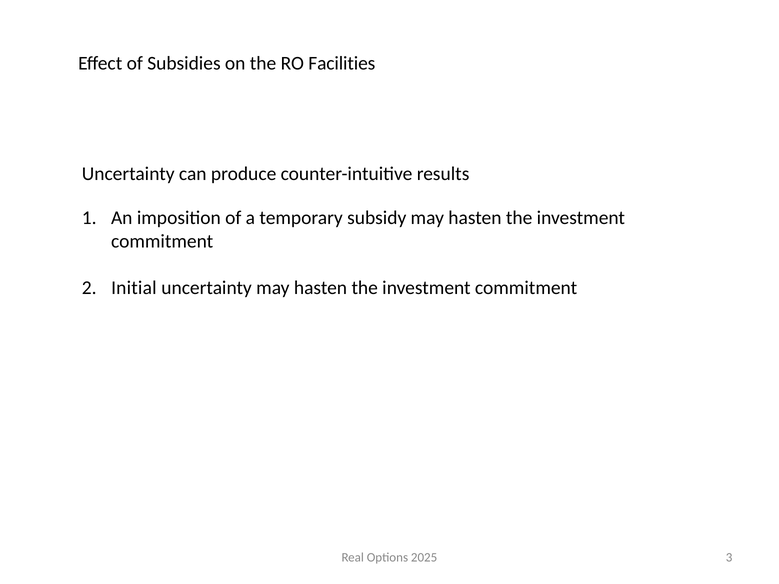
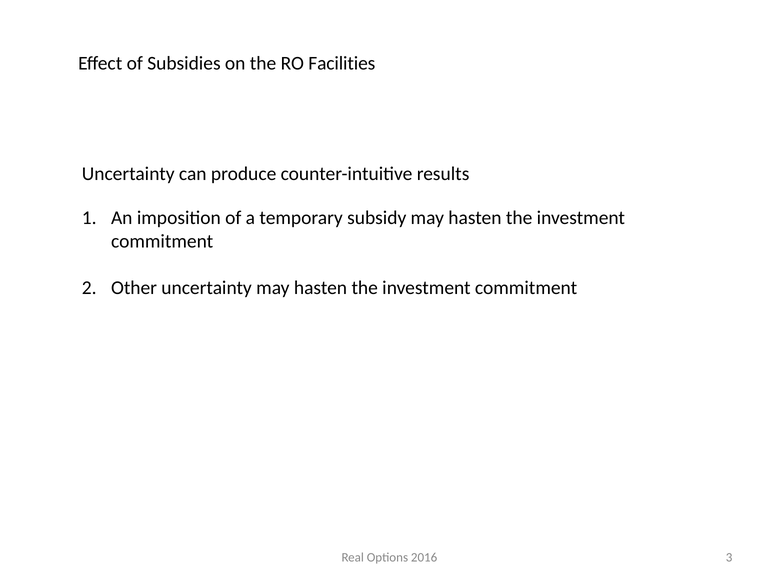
Initial: Initial -> Other
2025: 2025 -> 2016
